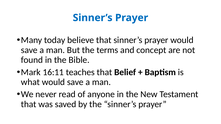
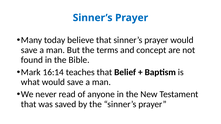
16:11: 16:11 -> 16:14
